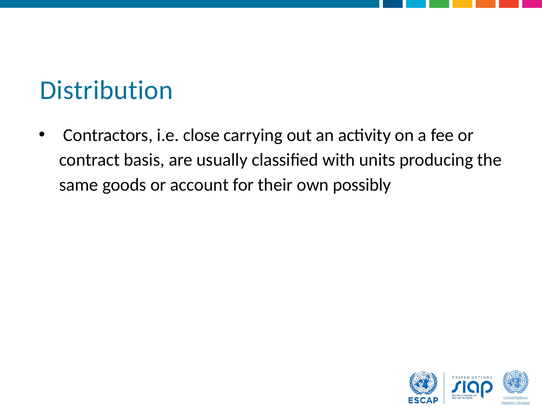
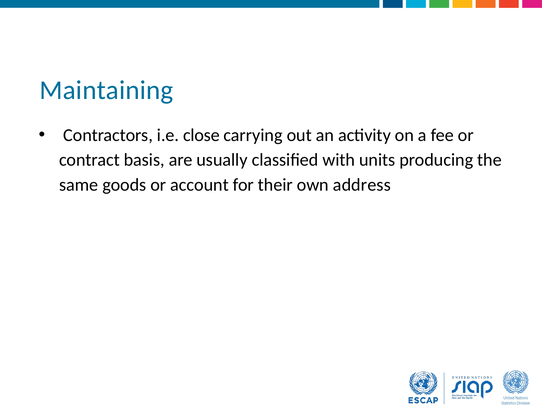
Distribution: Distribution -> Maintaining
possibly: possibly -> address
